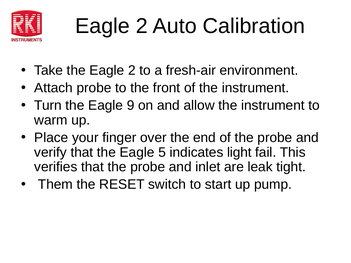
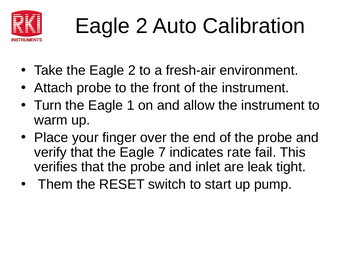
9: 9 -> 1
5: 5 -> 7
light: light -> rate
